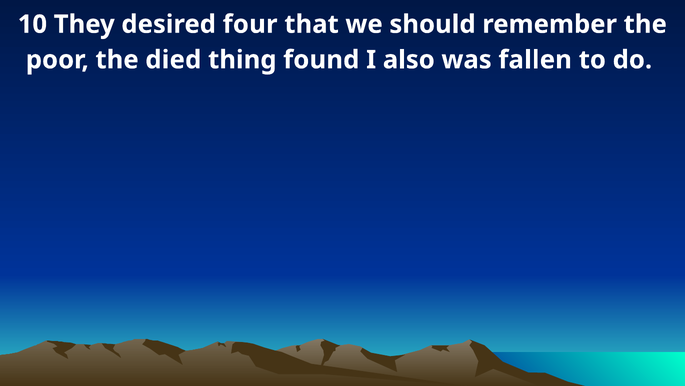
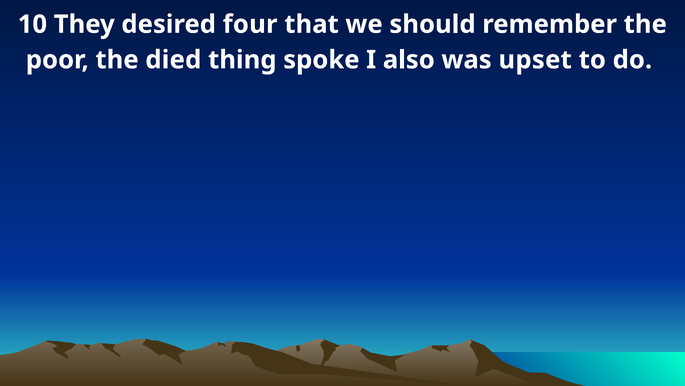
found: found -> spoke
fallen: fallen -> upset
